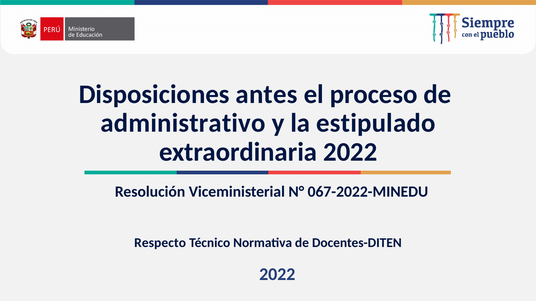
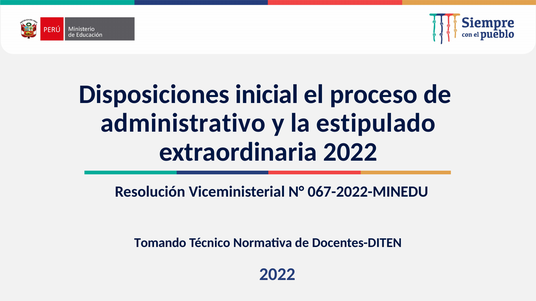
antes: antes -> inicial
Respecto: Respecto -> Tomando
